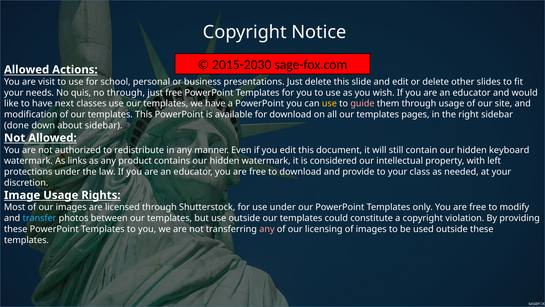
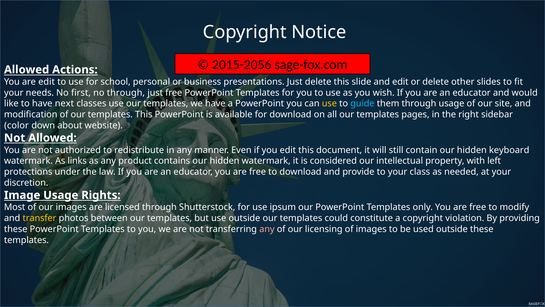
2015-2030: 2015-2030 -> 2015-2056
are visit: visit -> edit
quis: quis -> first
guide colour: pink -> light blue
done: done -> color
about sidebar: sidebar -> website
use under: under -> ipsum
transfer colour: light blue -> yellow
